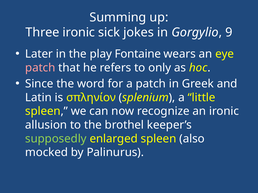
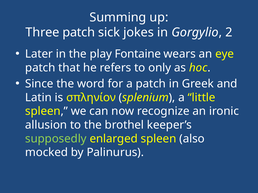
Three ironic: ironic -> patch
9: 9 -> 2
patch at (40, 68) colour: pink -> white
